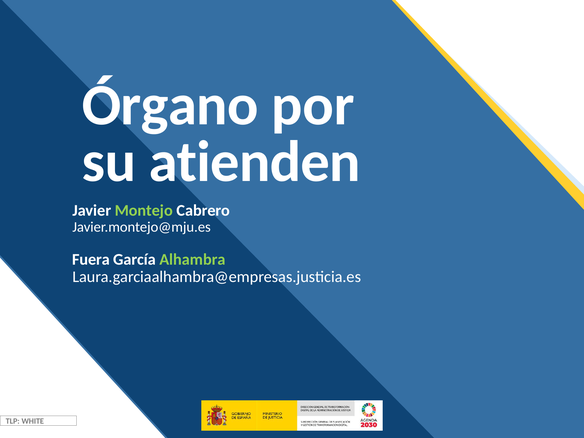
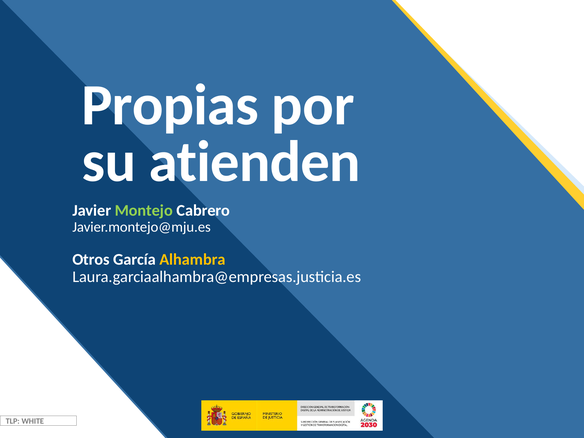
Órgano: Órgano -> Propias
Fuera: Fuera -> Otros
Alhambra colour: light green -> yellow
